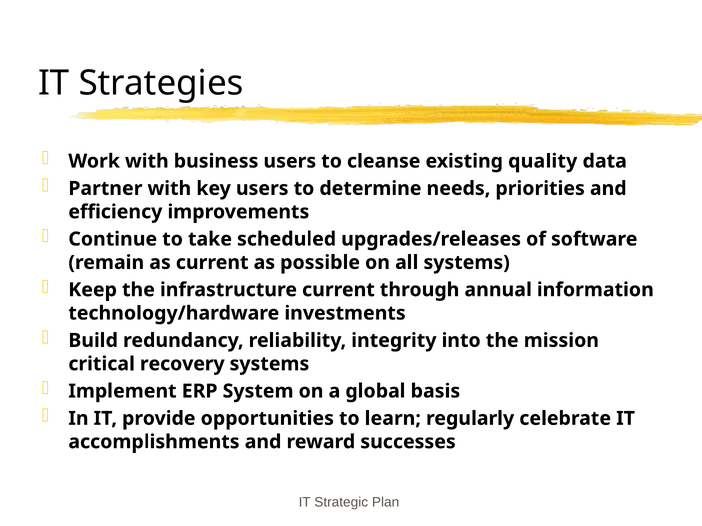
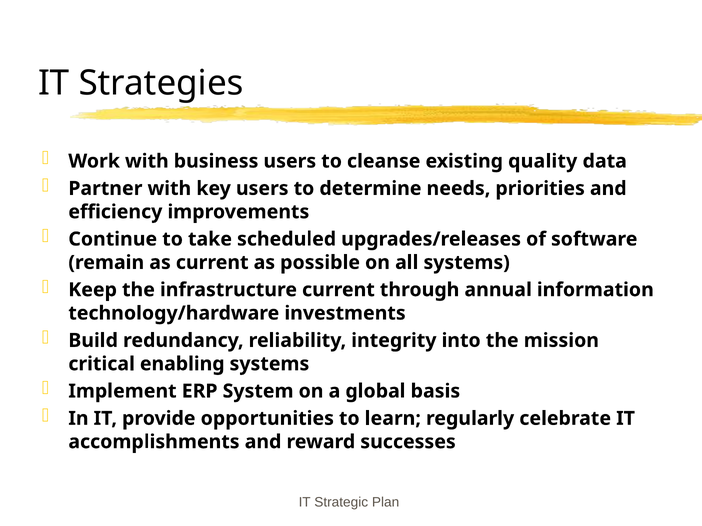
recovery: recovery -> enabling
